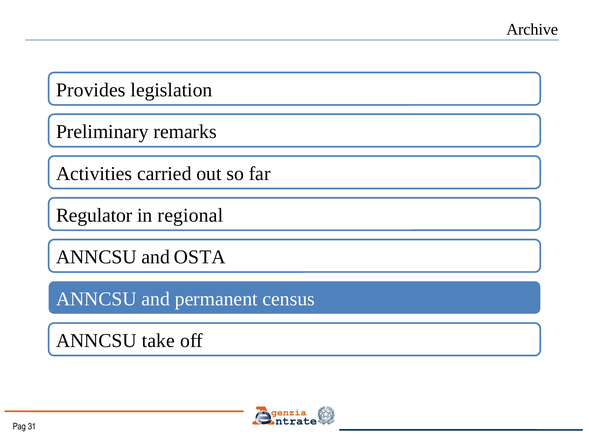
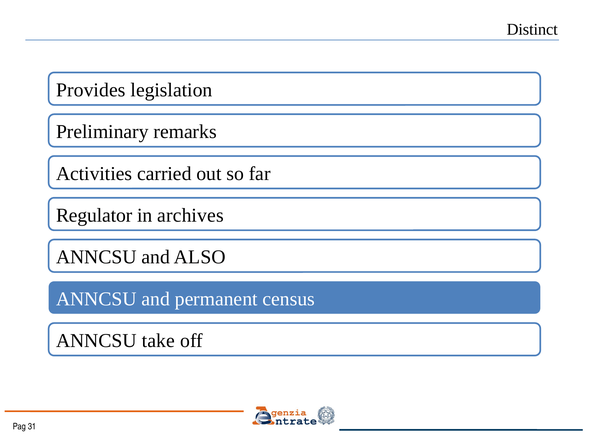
Archive: Archive -> Distinct
regional: regional -> archives
OSTA: OSTA -> ALSO
